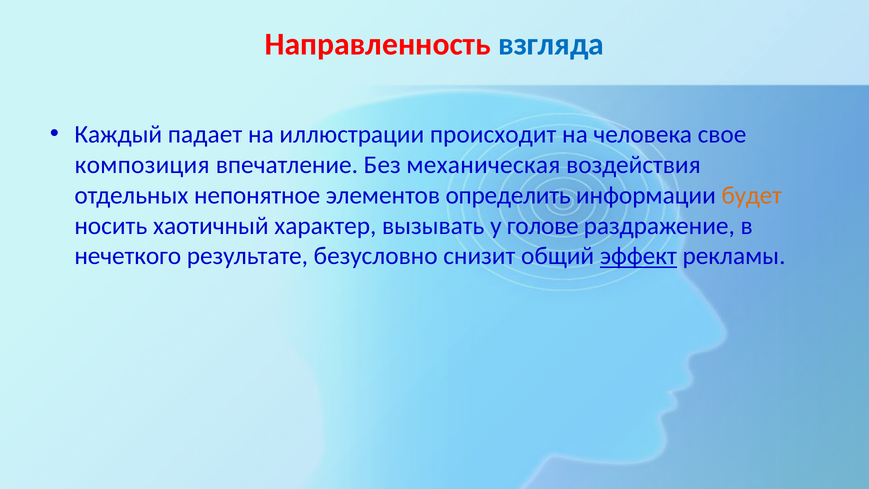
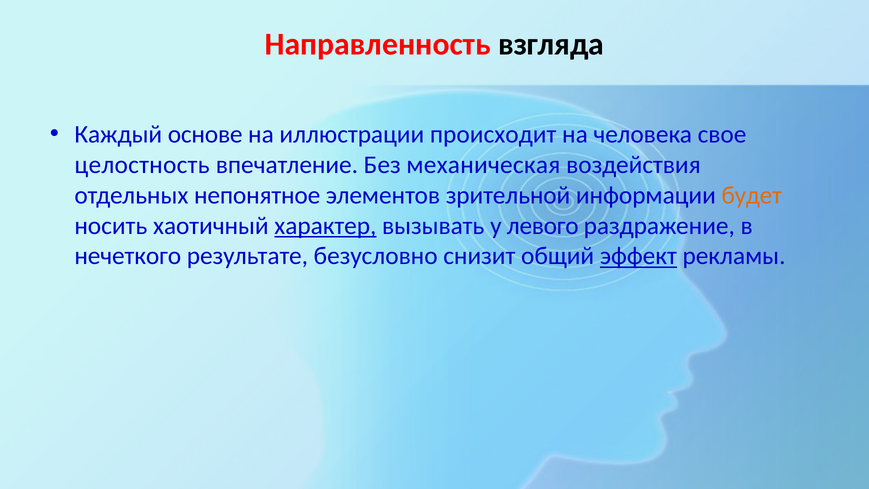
взгляда colour: blue -> black
падает: падает -> основе
композиция: композиция -> целостность
определить: определить -> зрительной
характер underline: none -> present
голове: голове -> левого
